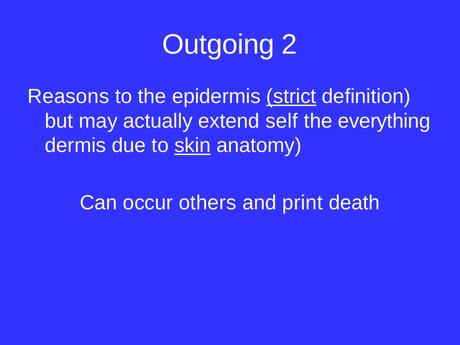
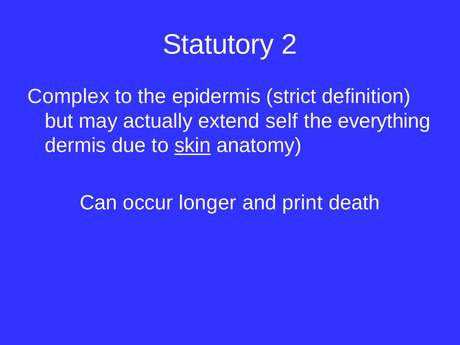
Outgoing: Outgoing -> Statutory
Reasons: Reasons -> Complex
strict underline: present -> none
others: others -> longer
